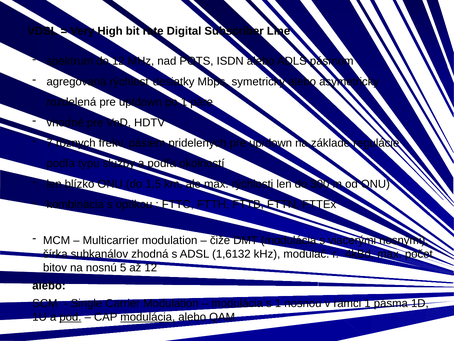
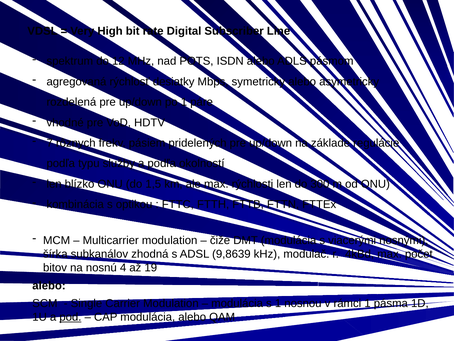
1,6132: 1,6132 -> 9,8639
5: 5 -> 4
až 12: 12 -> 19
modulácia at (148, 317) underline: present -> none
